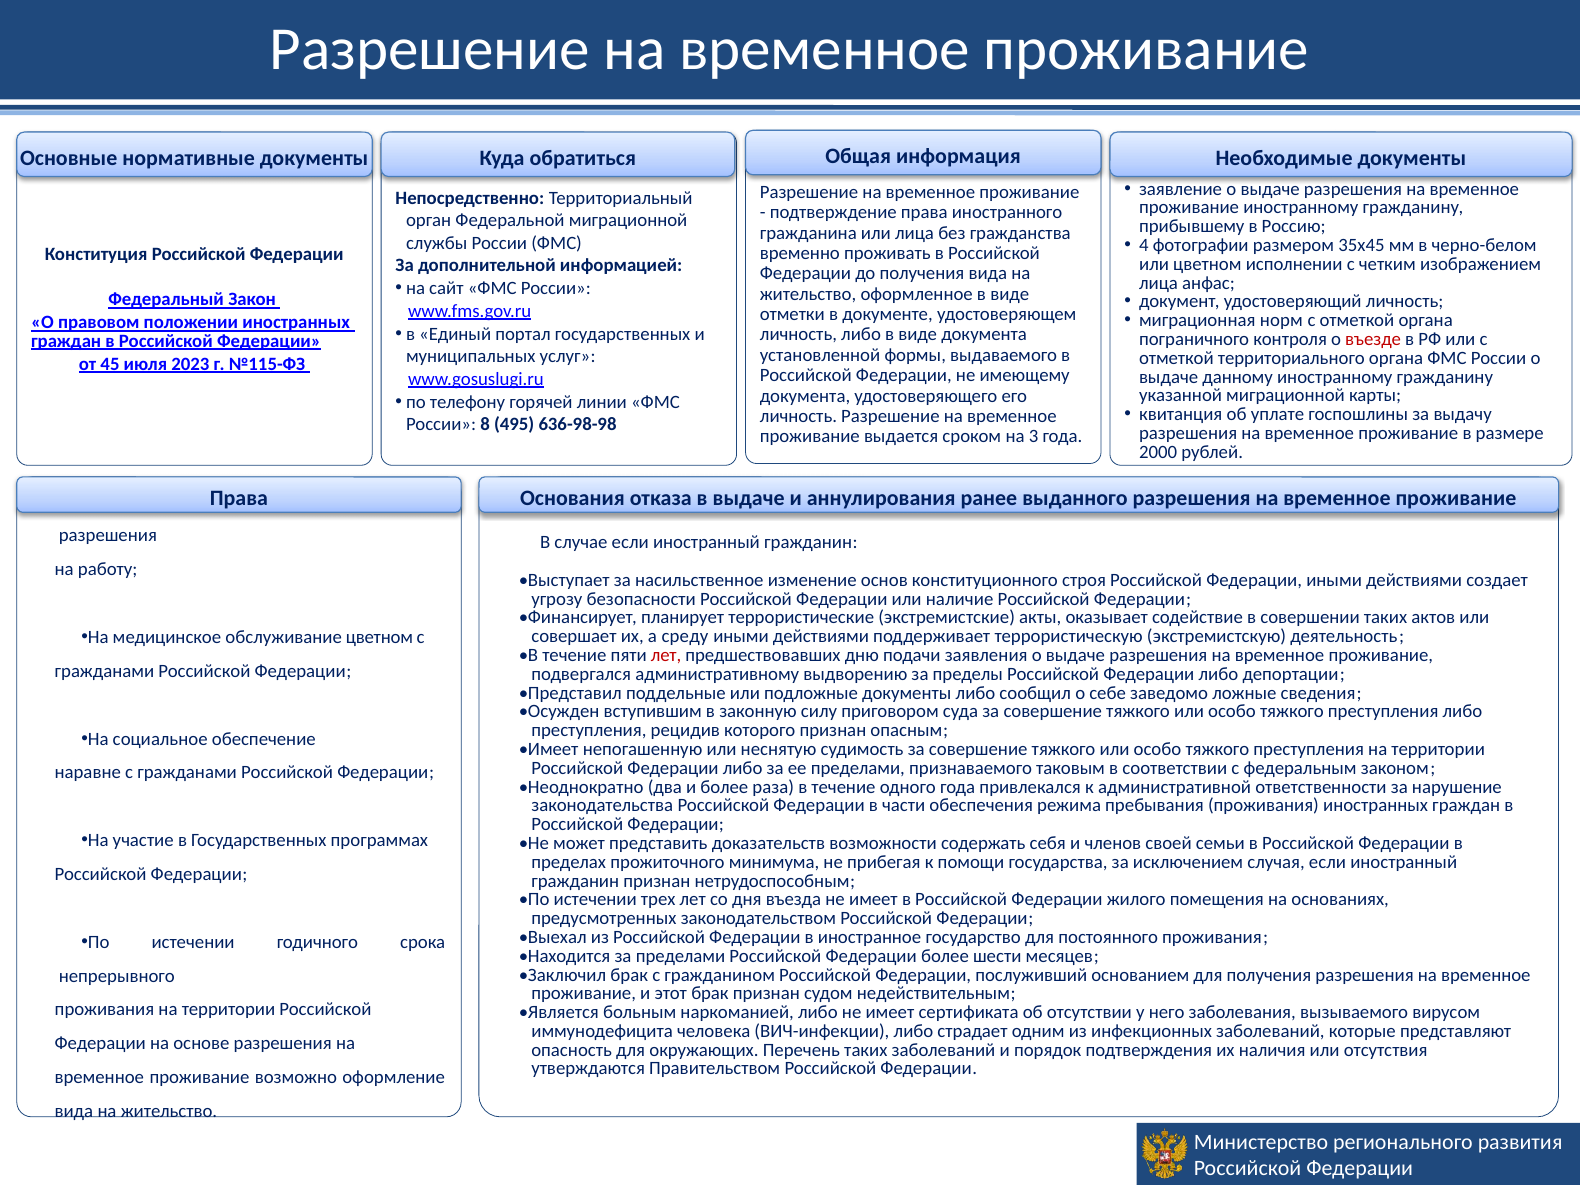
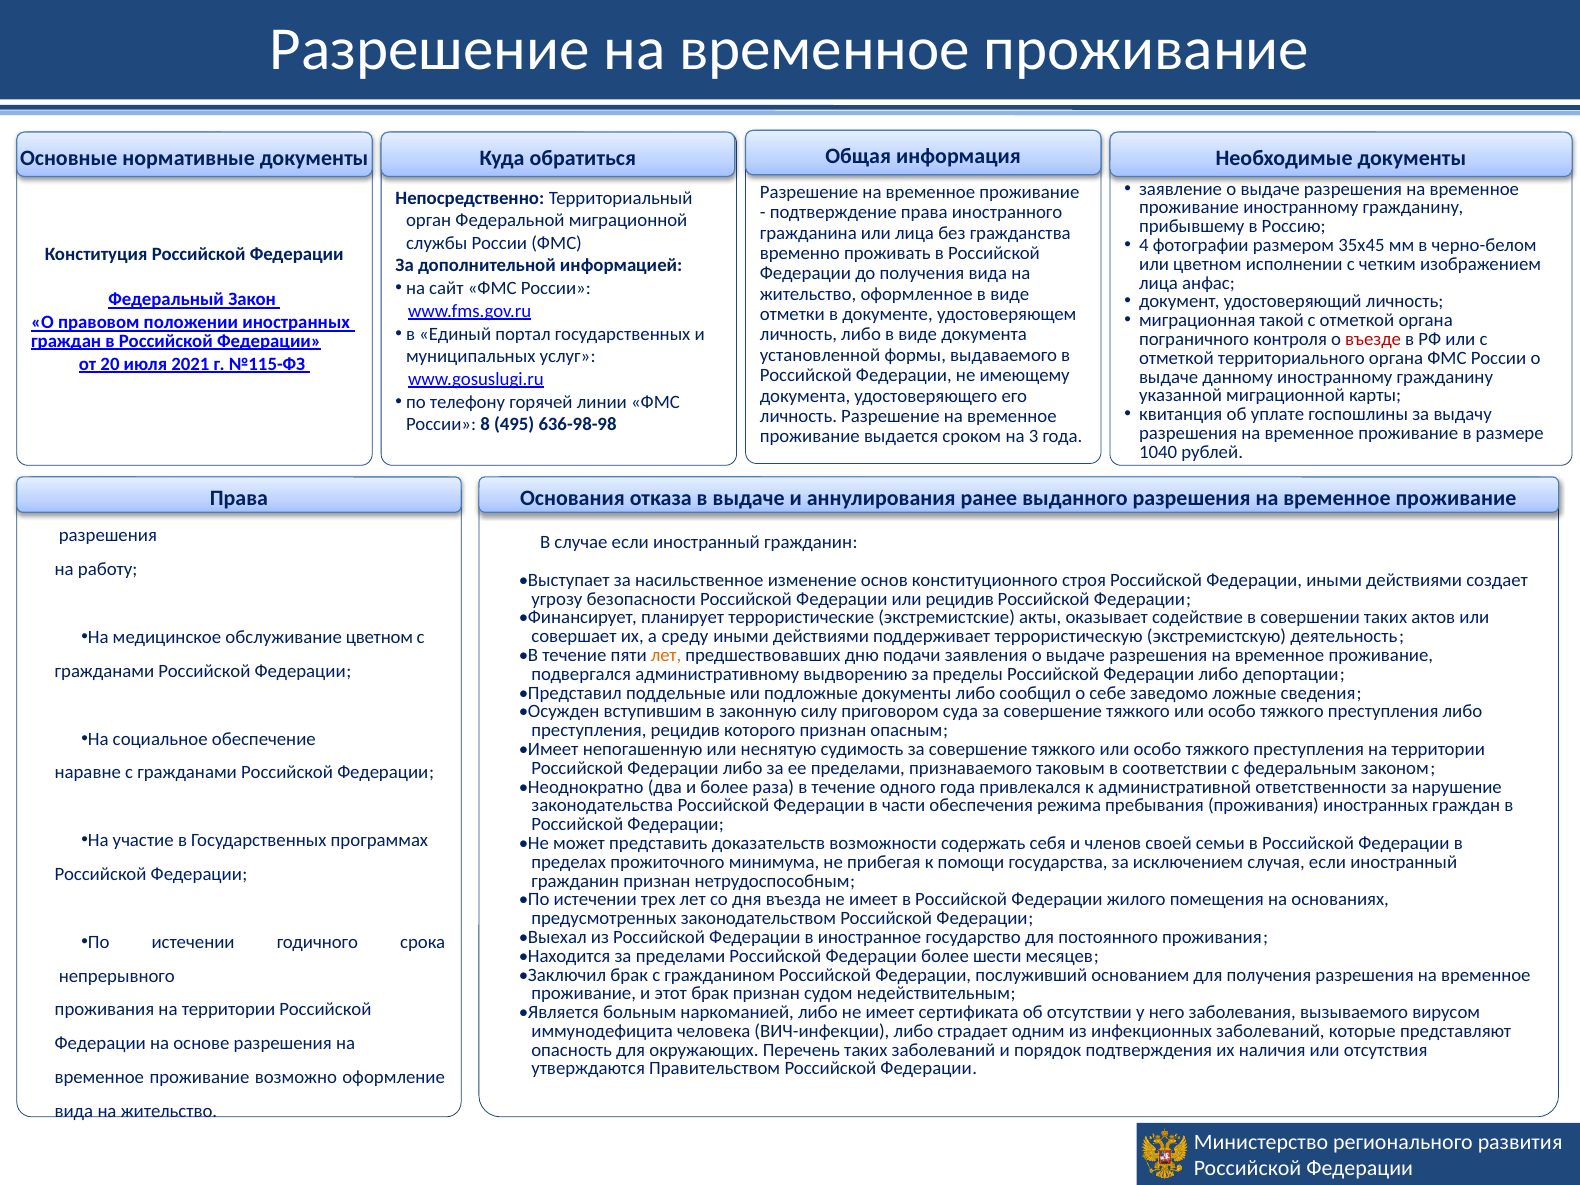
норм: норм -> такой
45: 45 -> 20
2023: 2023 -> 2021
2000: 2000 -> 1040
или наличие: наличие -> рецидив
лет at (666, 655) colour: red -> orange
